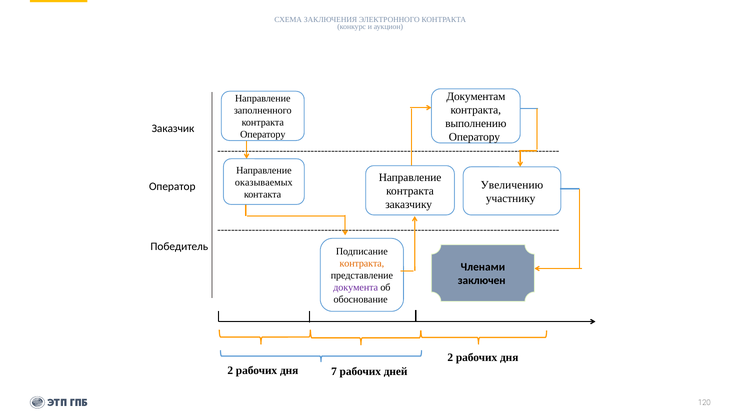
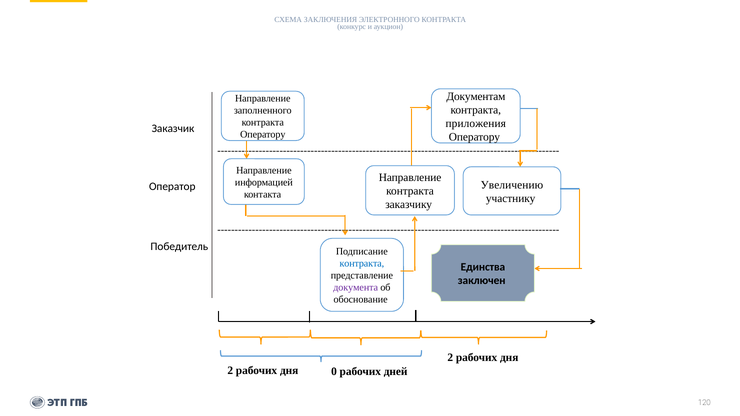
выполнению: выполнению -> приложения
оказываемых: оказываемых -> информацией
контракта at (362, 264) colour: orange -> blue
Членами: Членами -> Единства
7: 7 -> 0
